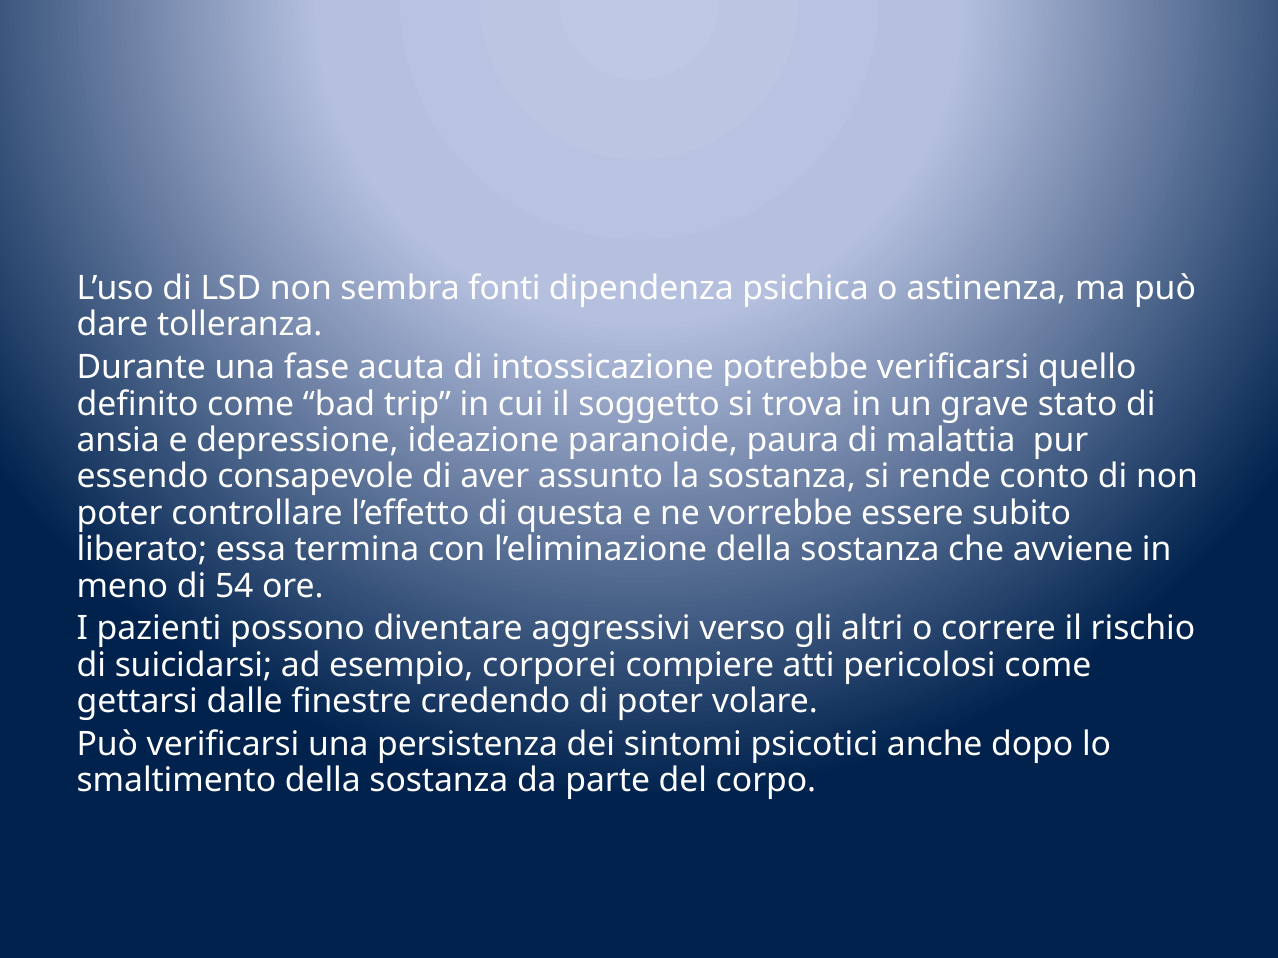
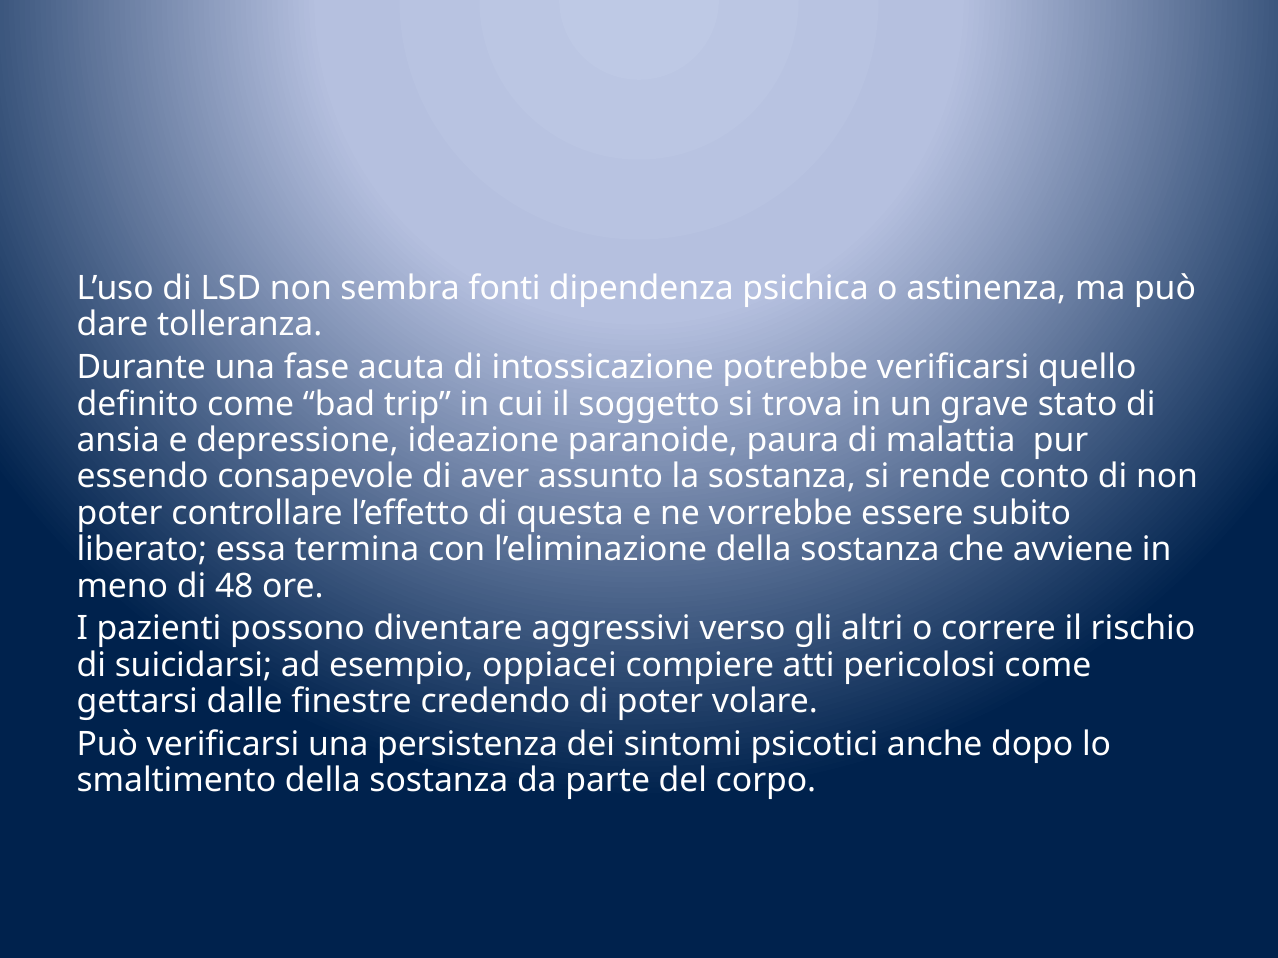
54: 54 -> 48
corporei: corporei -> oppiacei
